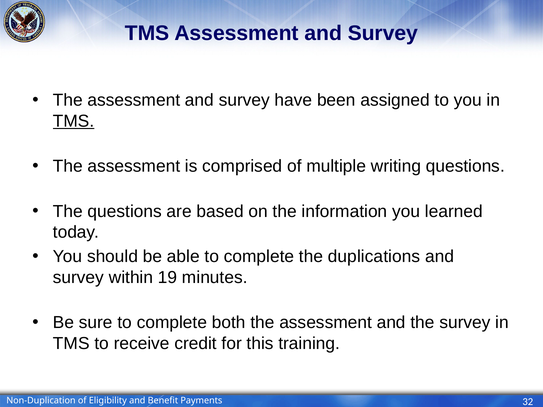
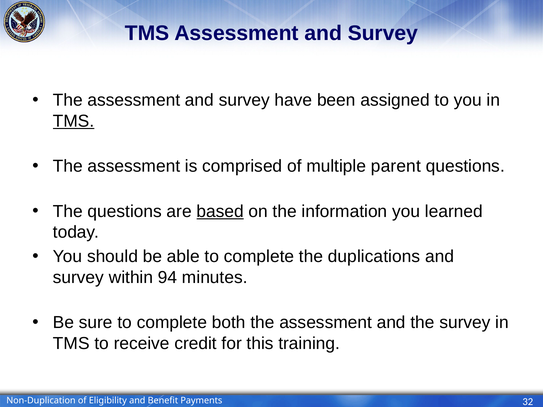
writing: writing -> parent
based underline: none -> present
19: 19 -> 94
